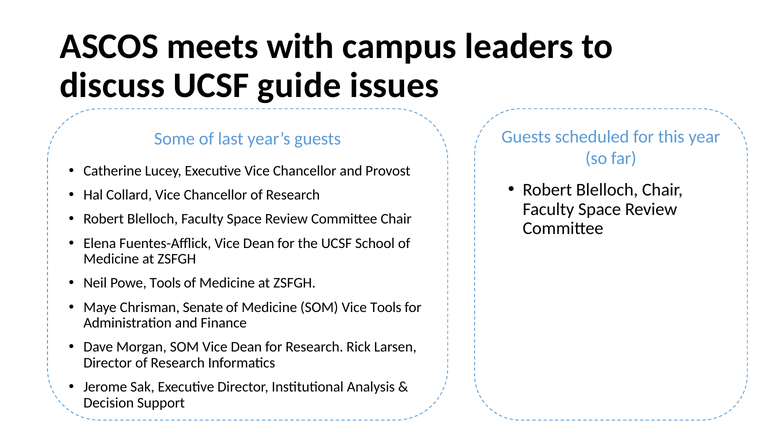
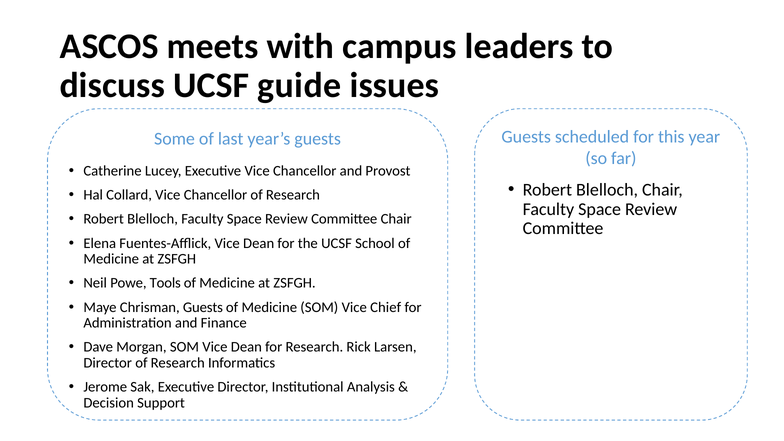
Chrisman Senate: Senate -> Guests
Vice Tools: Tools -> Chief
